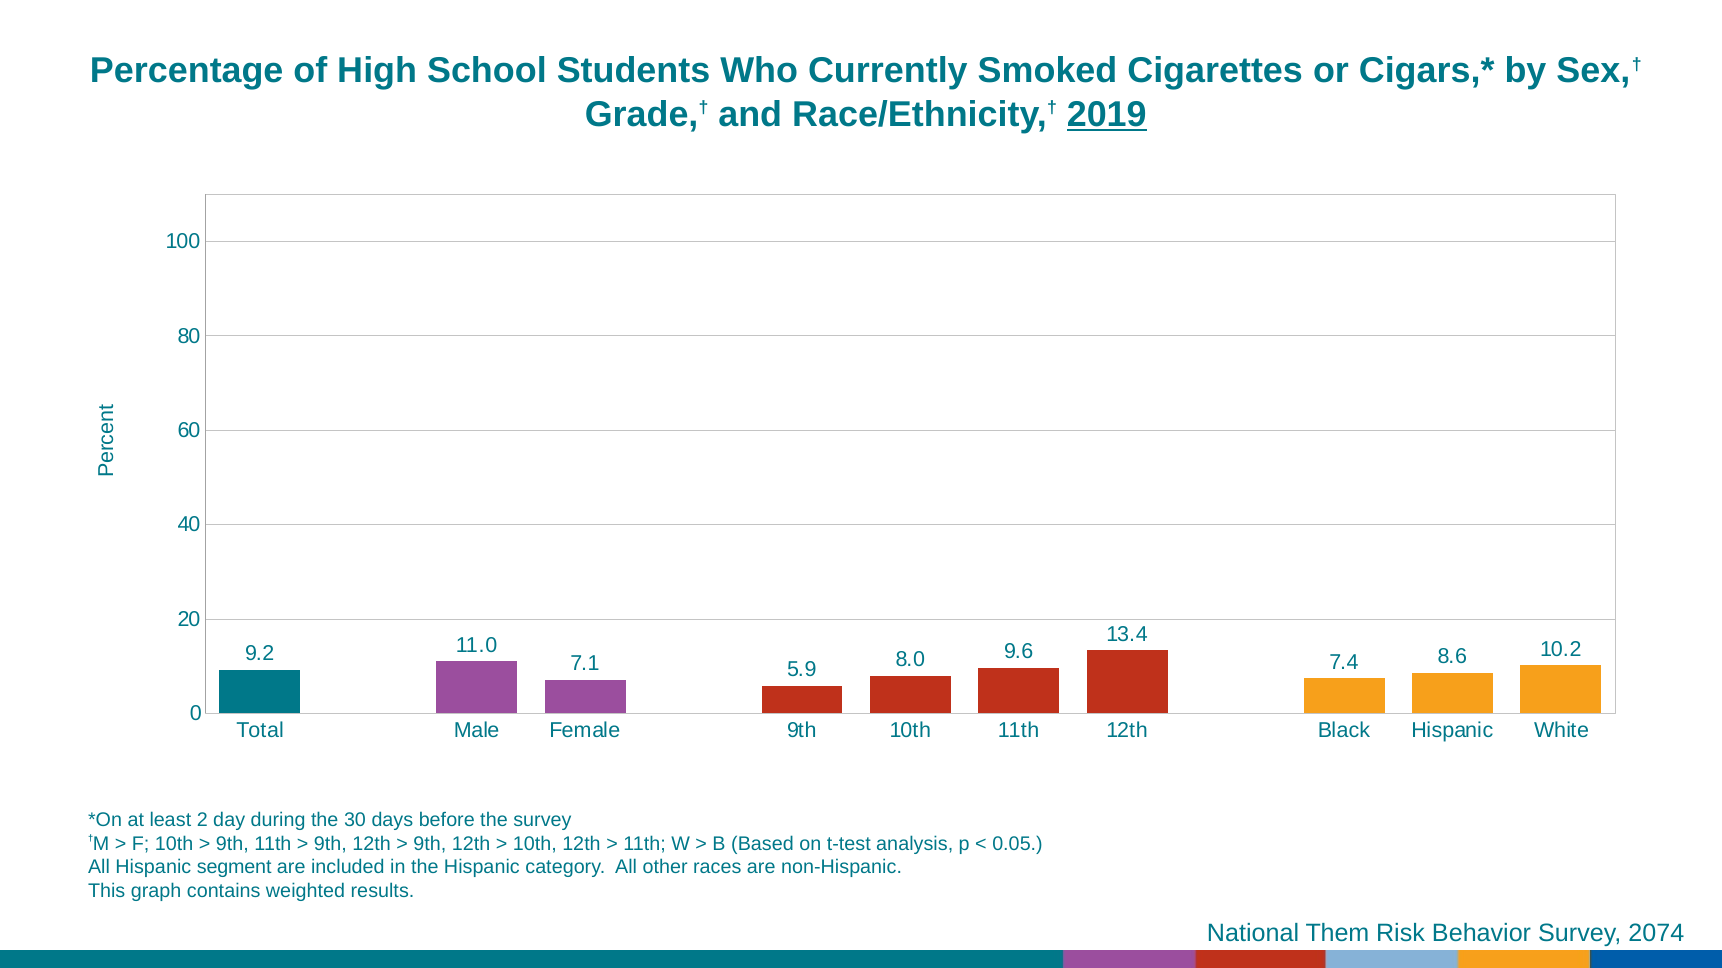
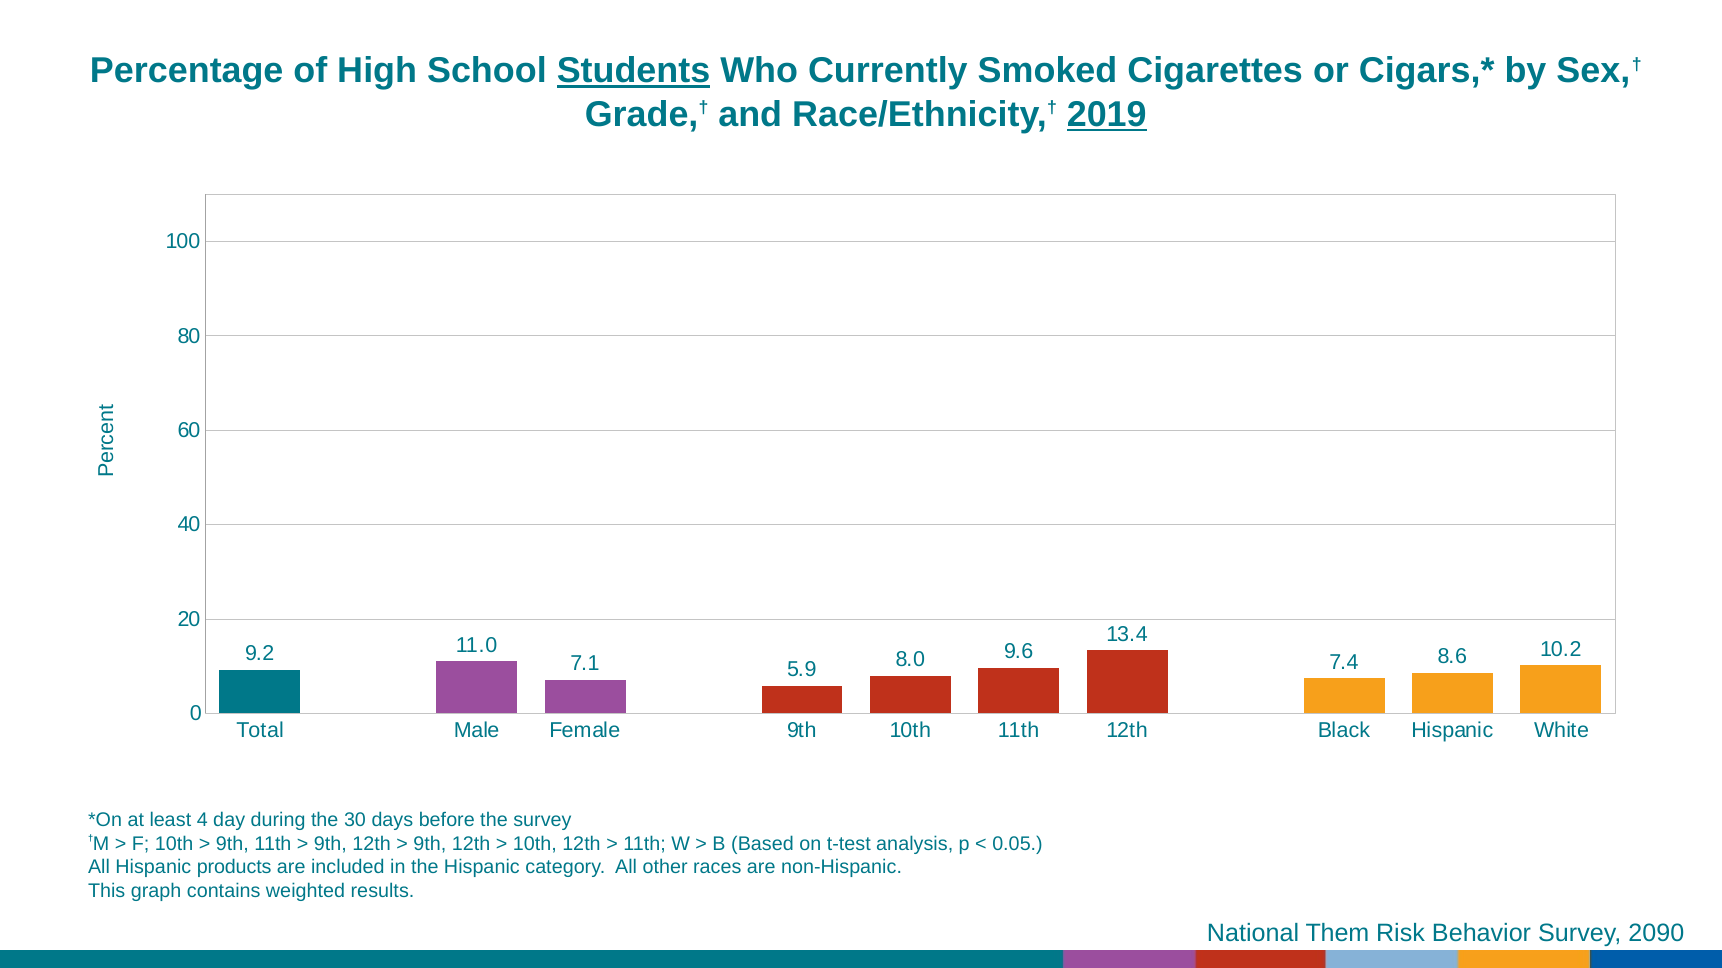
Students underline: none -> present
2: 2 -> 4
segment: segment -> products
2074: 2074 -> 2090
